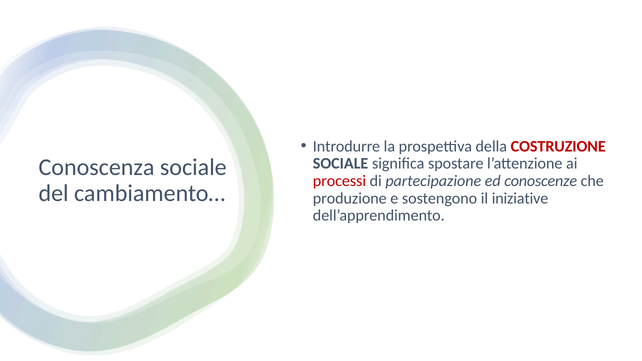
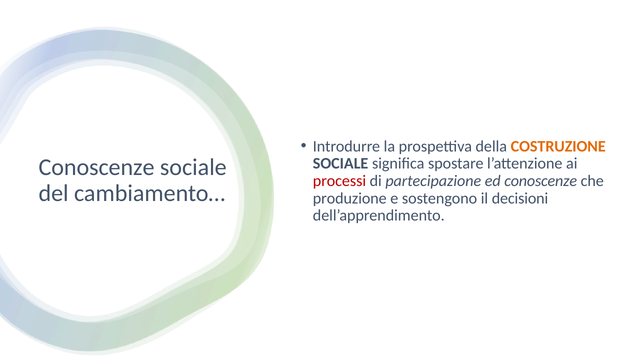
COSTRUZIONE colour: red -> orange
Conoscenza at (97, 167): Conoscenza -> Conoscenze
iniziative: iniziative -> decisioni
